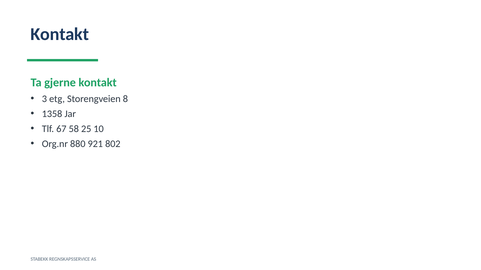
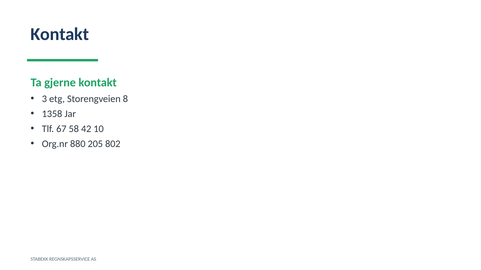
25: 25 -> 42
921: 921 -> 205
